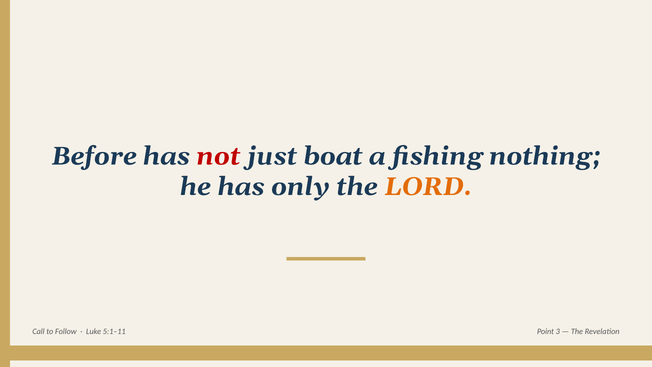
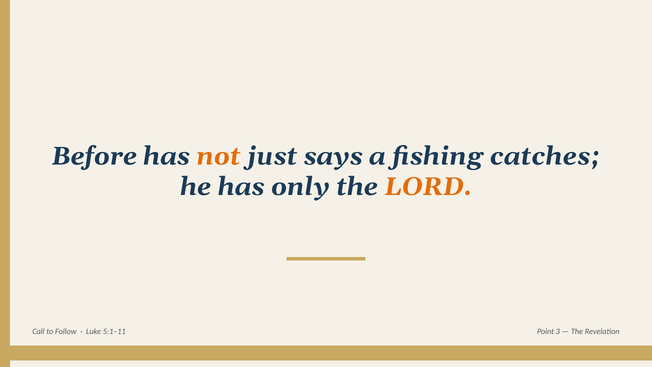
not colour: red -> orange
boat: boat -> says
nothing: nothing -> catches
